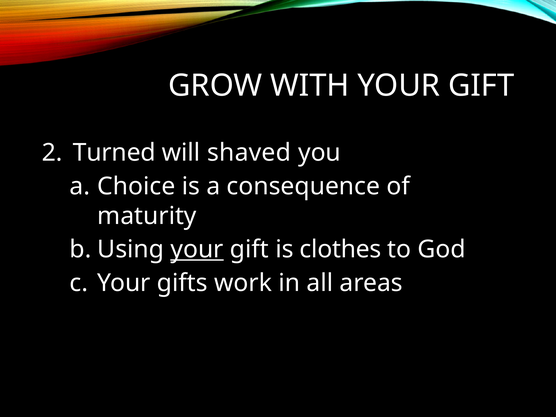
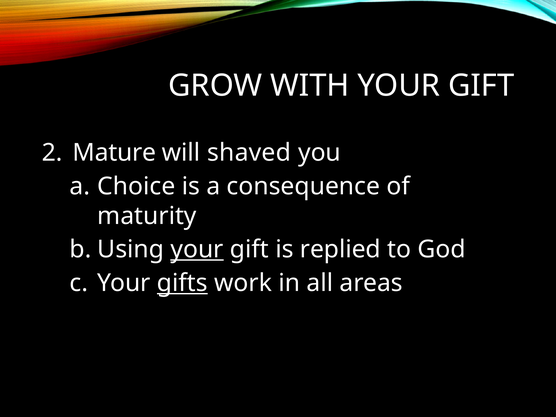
Turned: Turned -> Mature
clothes: clothes -> replied
gifts underline: none -> present
